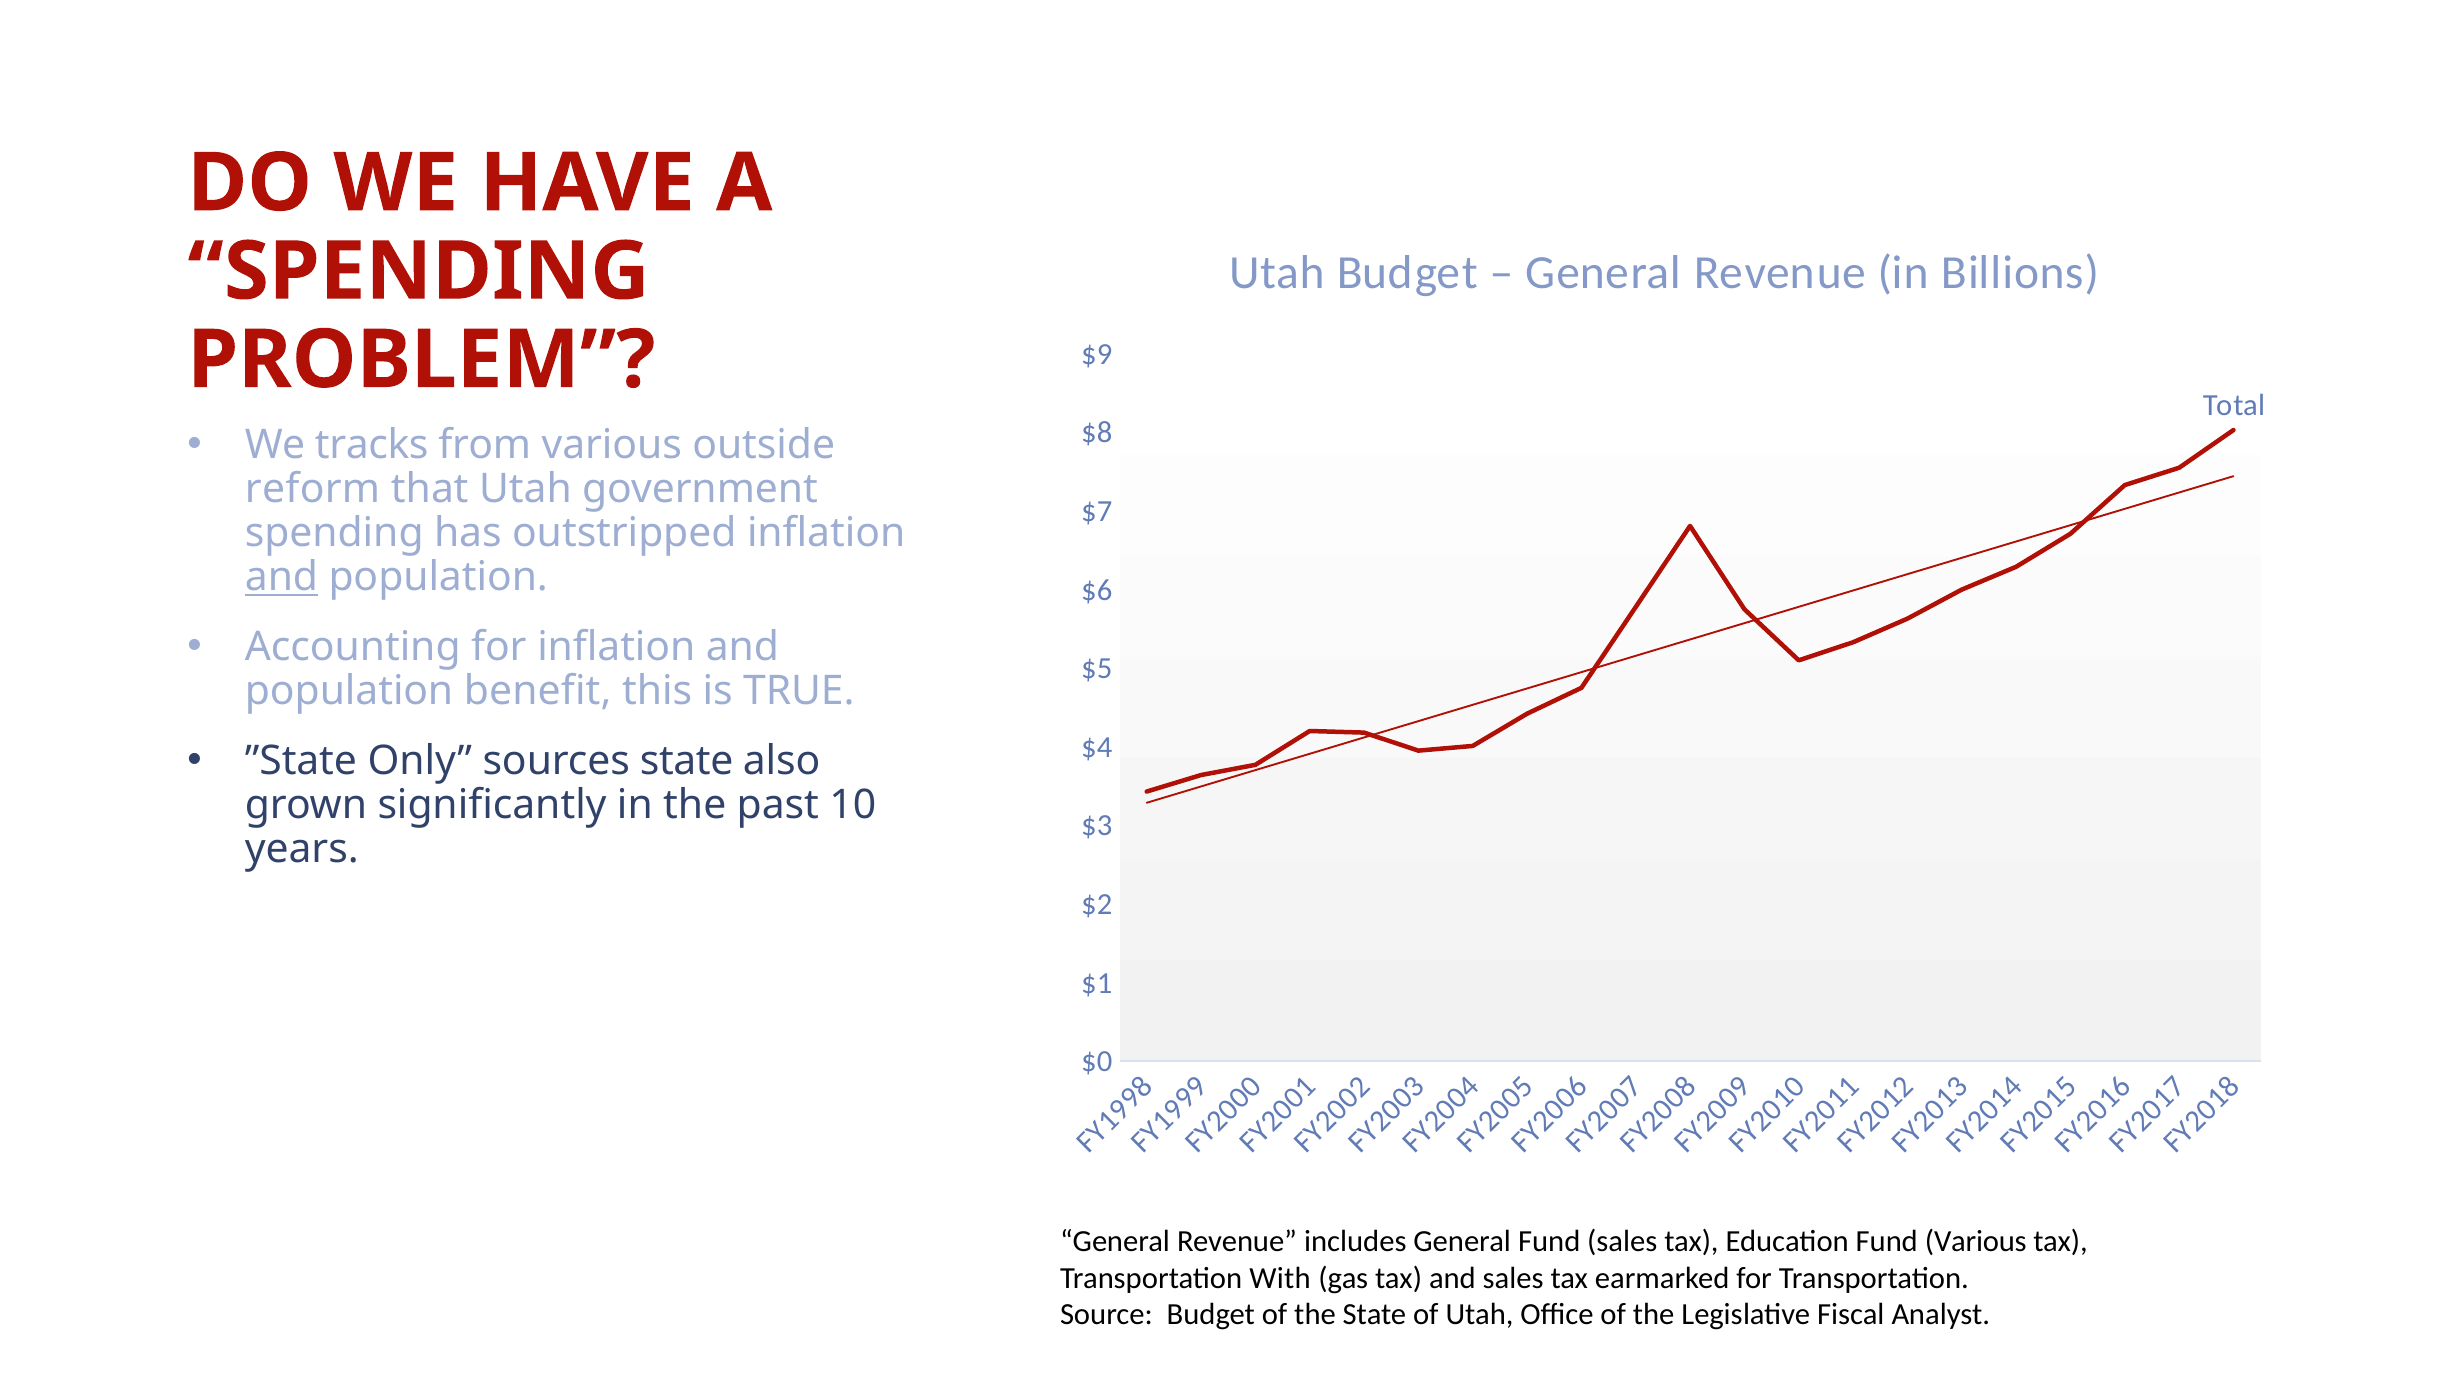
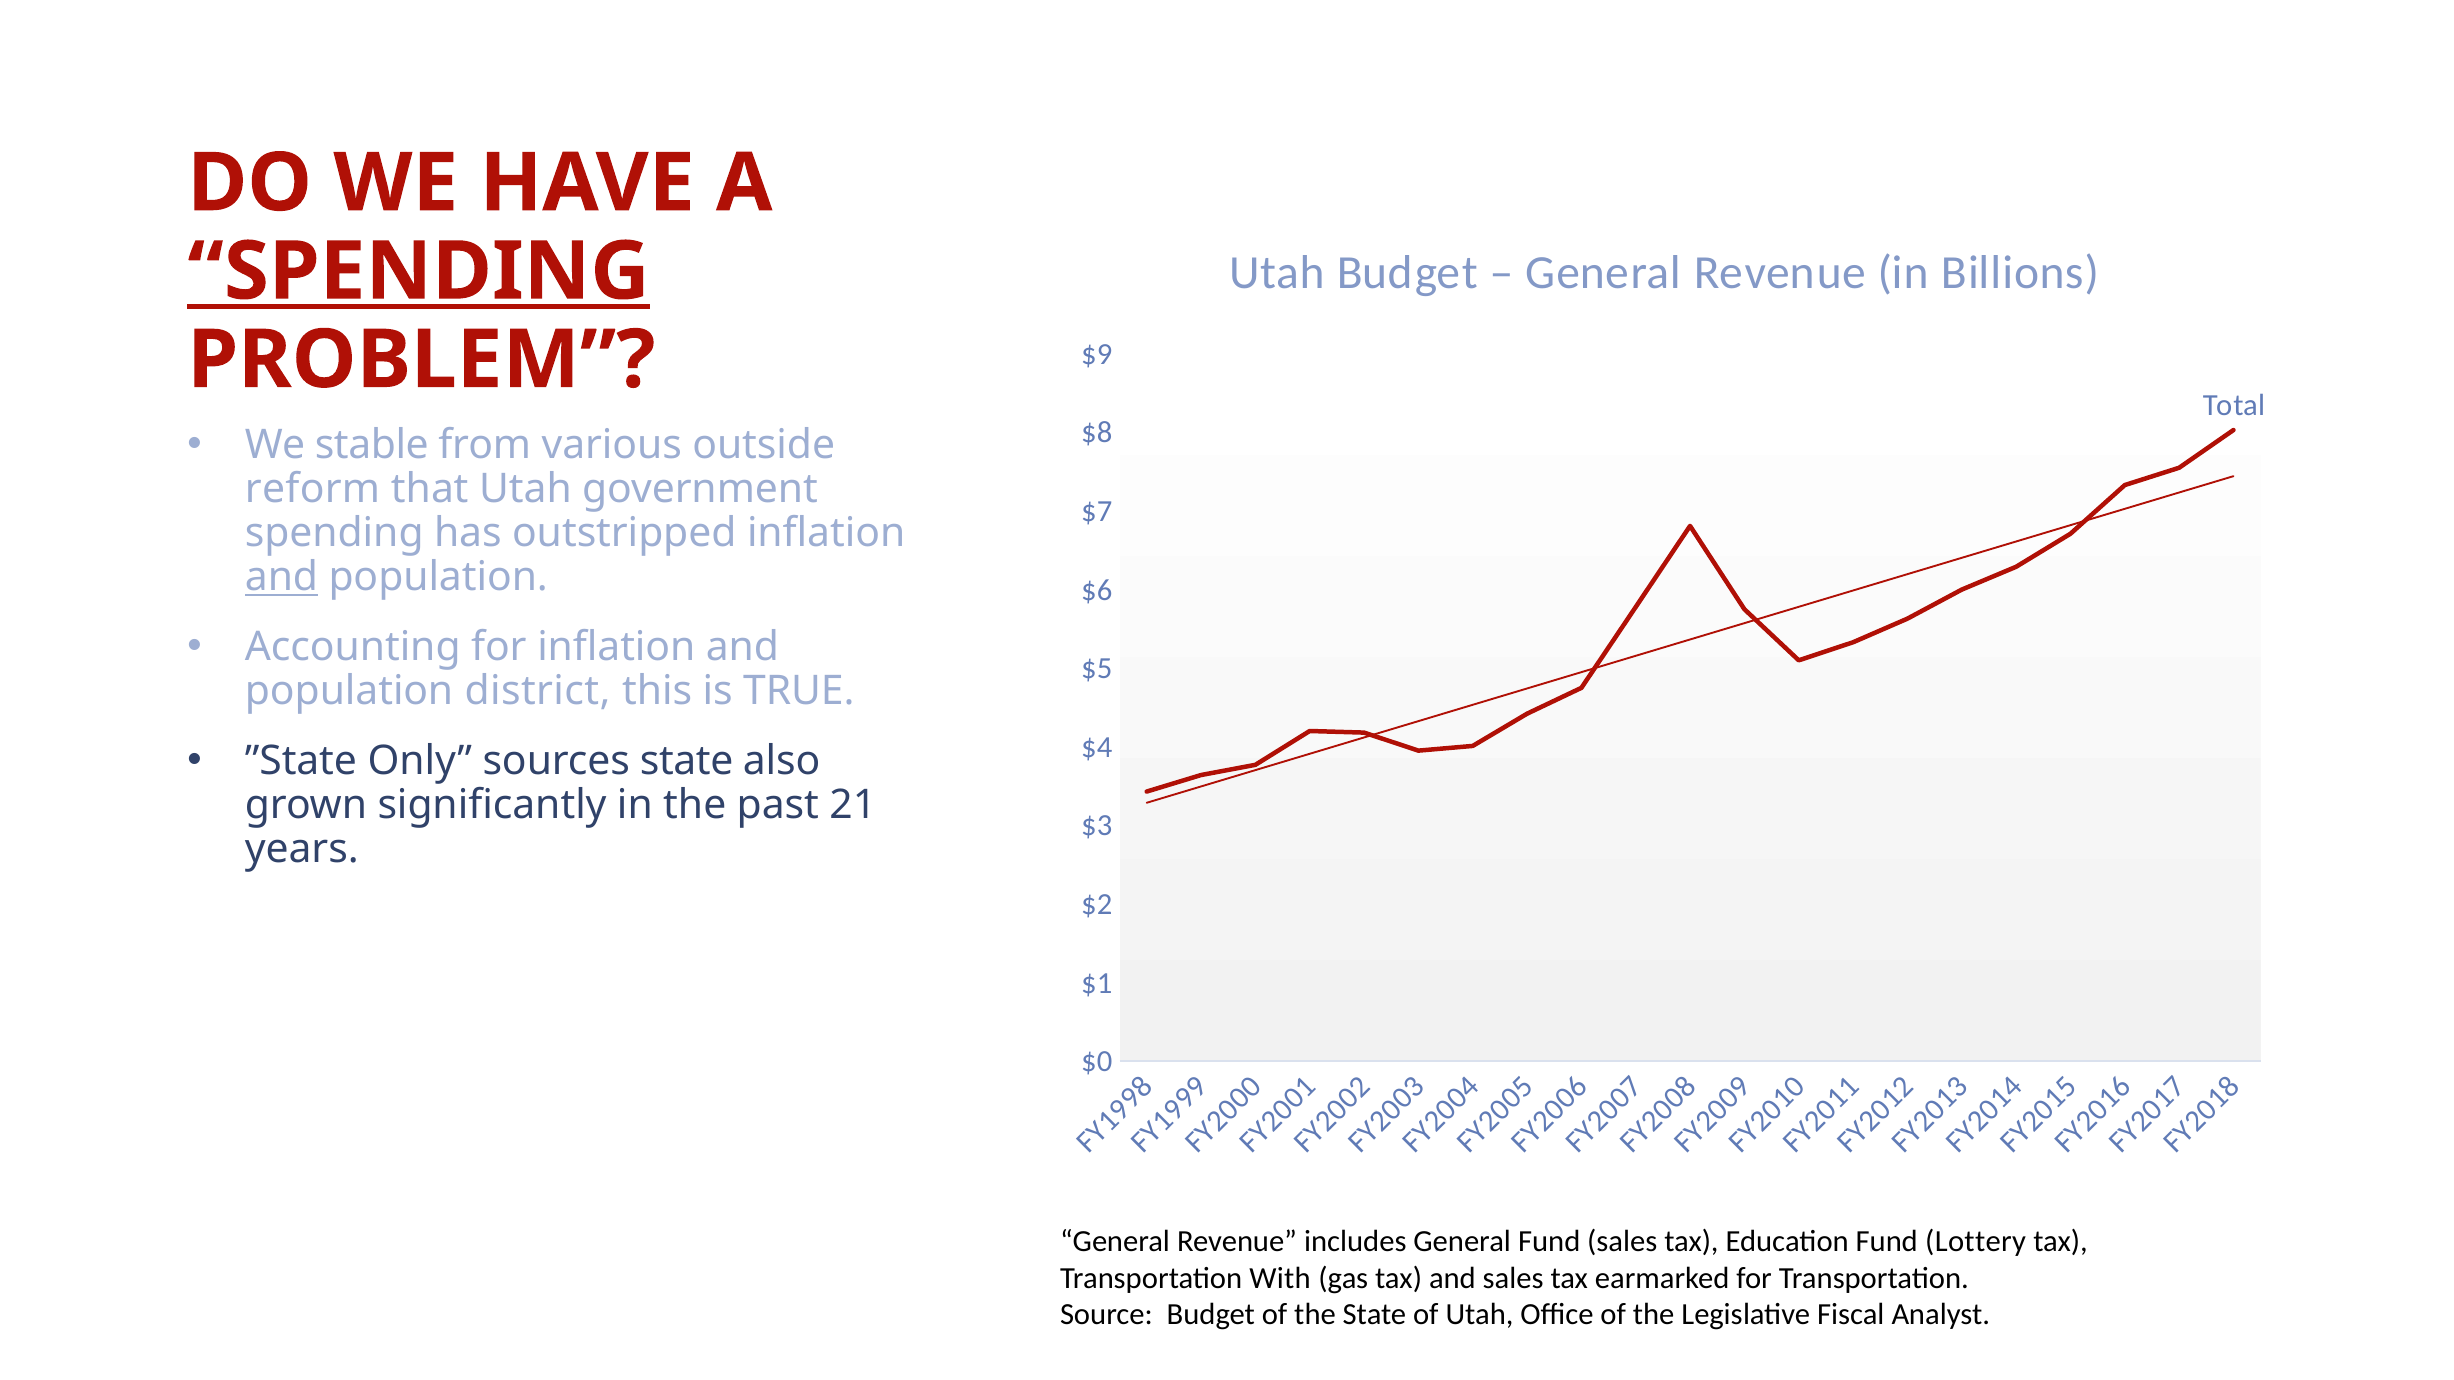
SPENDING at (419, 272) underline: none -> present
tracks: tracks -> stable
benefit: benefit -> district
10: 10 -> 21
Fund Various: Various -> Lottery
